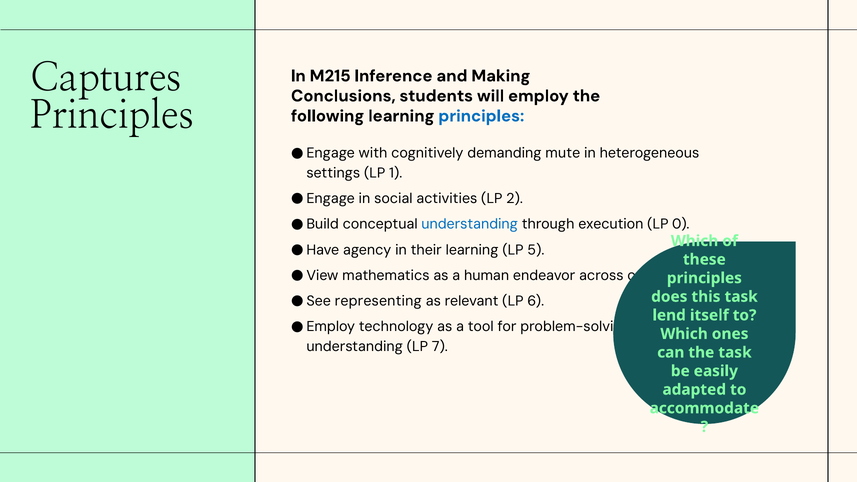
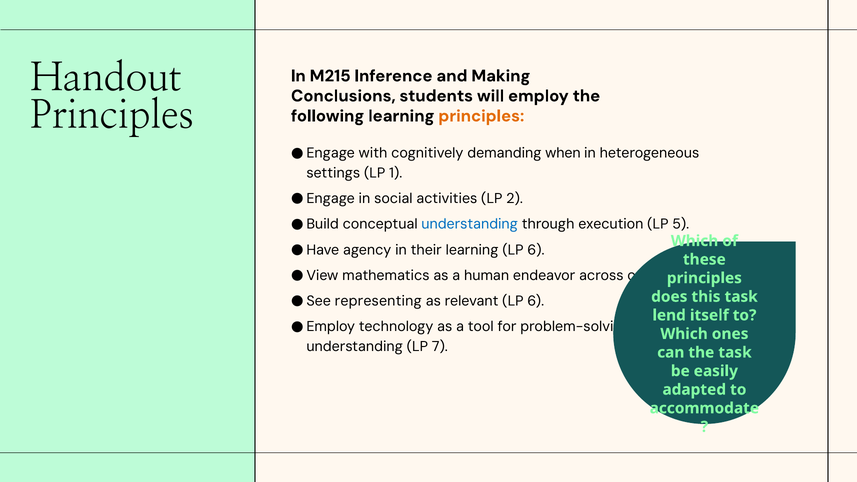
Captures: Captures -> Handout
principles at (481, 116) colour: blue -> orange
mute: mute -> when
0 at (681, 224): 0 -> 5
learning LP 5: 5 -> 6
